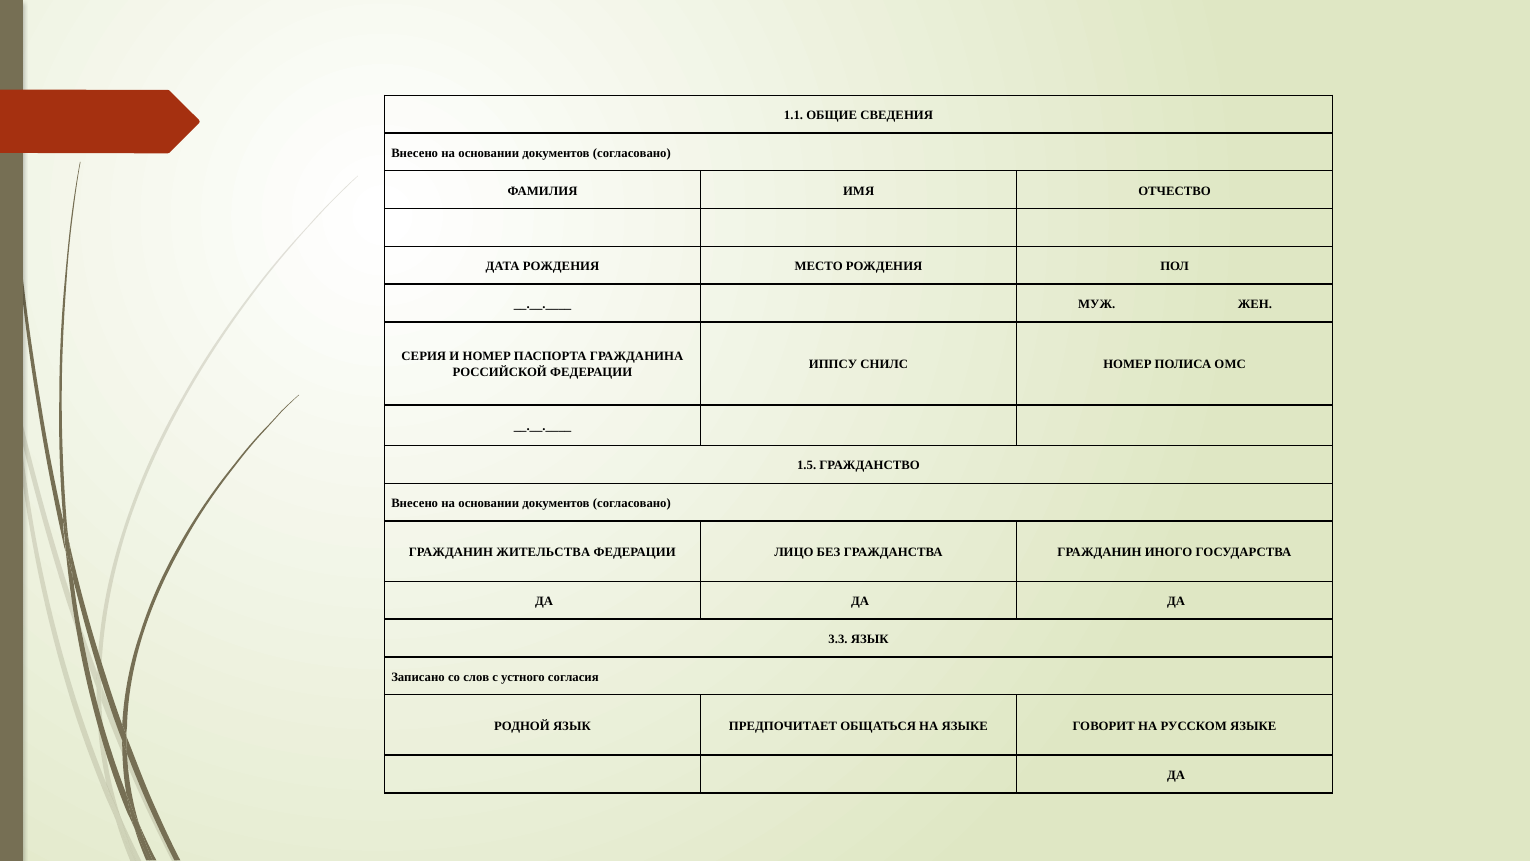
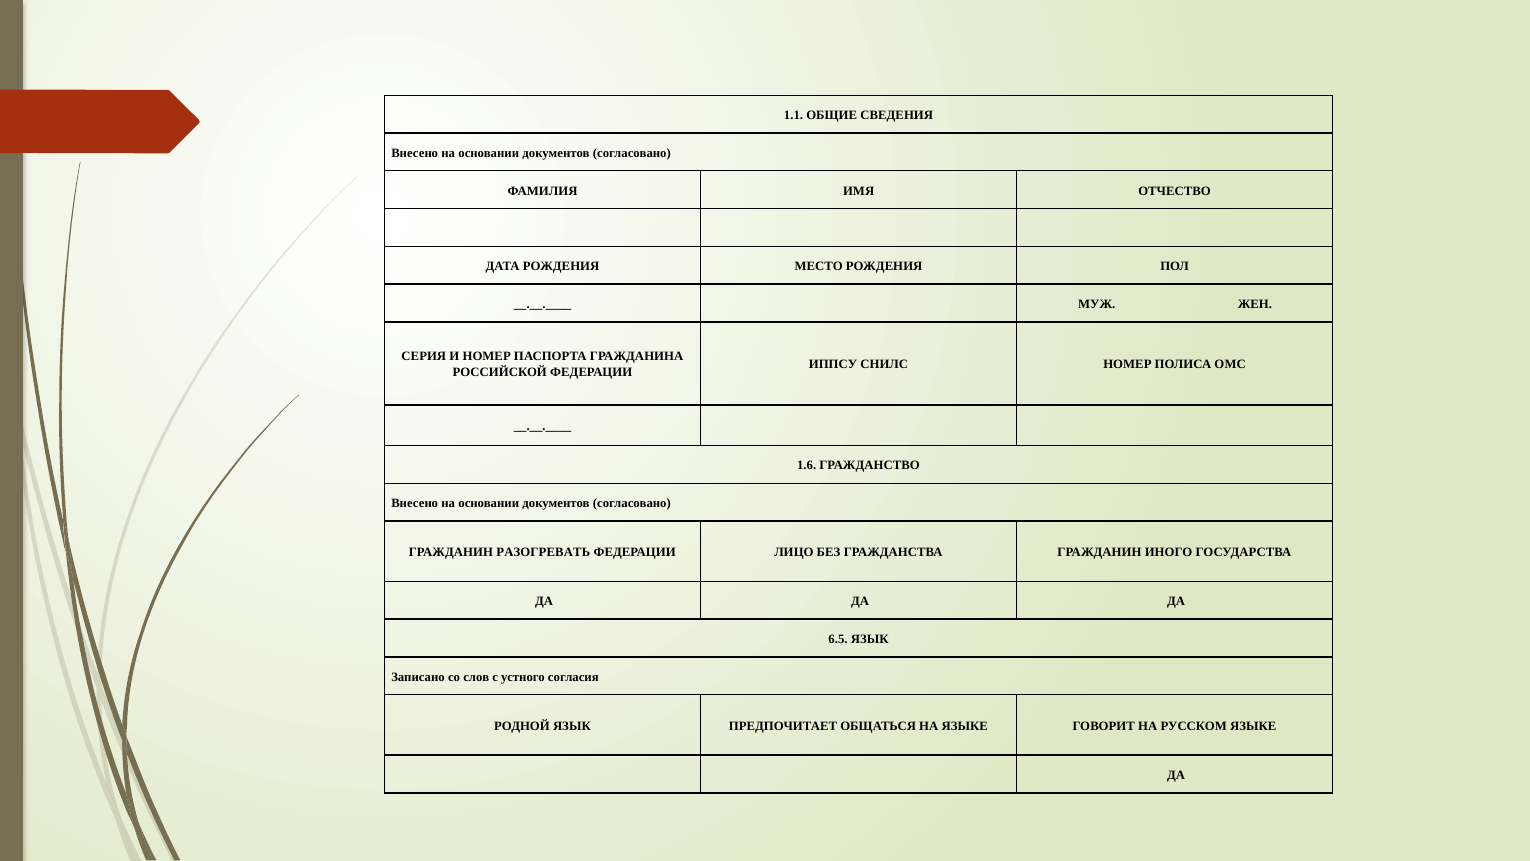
1.5: 1.5 -> 1.6
ЖИТЕЛЬСТВА: ЖИТЕЛЬСТВА -> РАЗОГРЕВАТЬ
3.3: 3.3 -> 6.5
